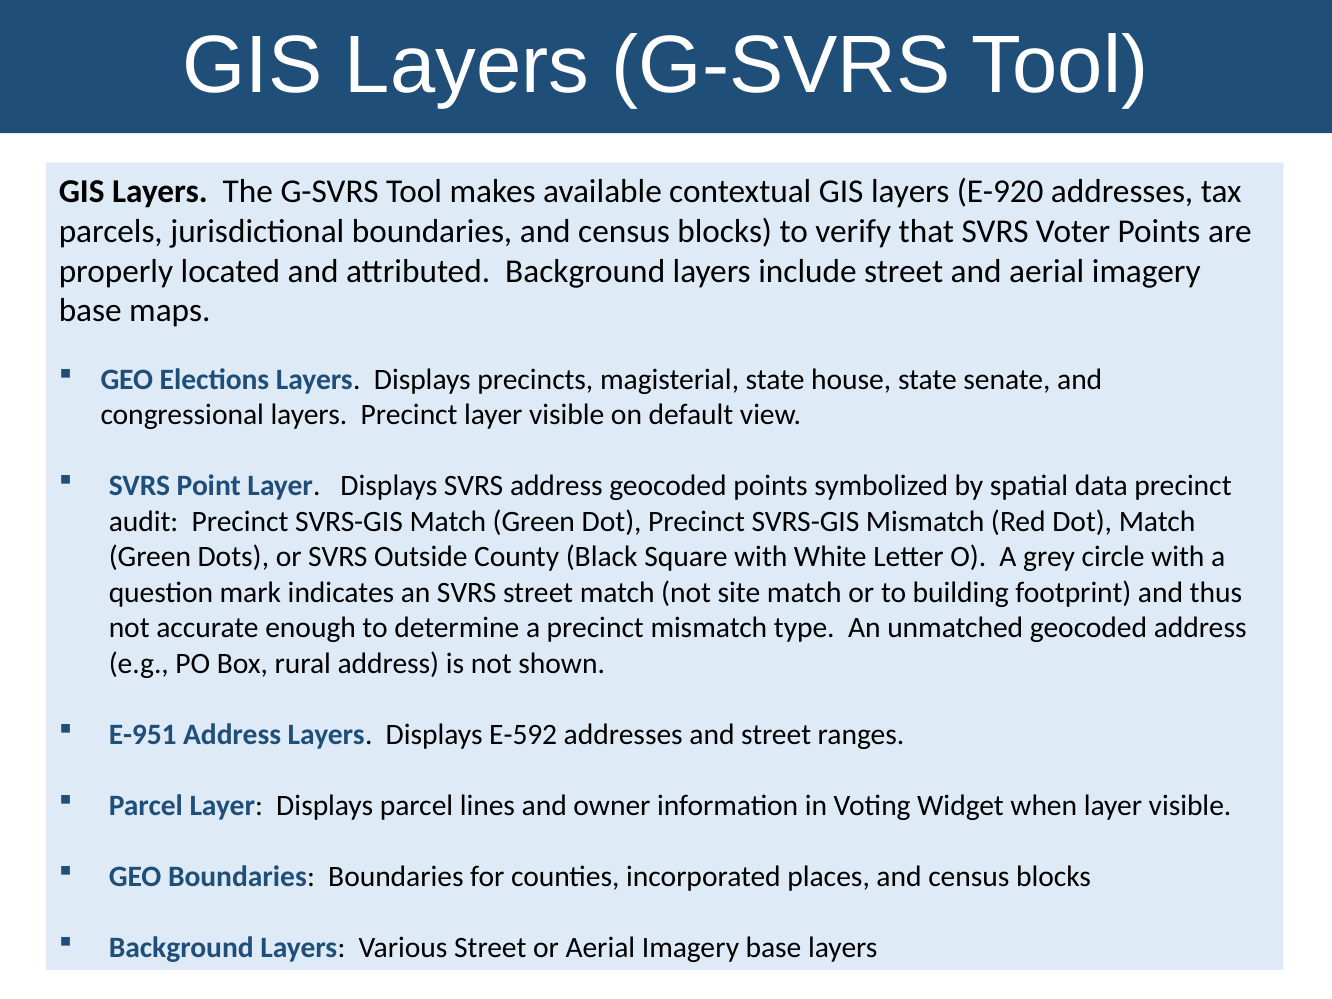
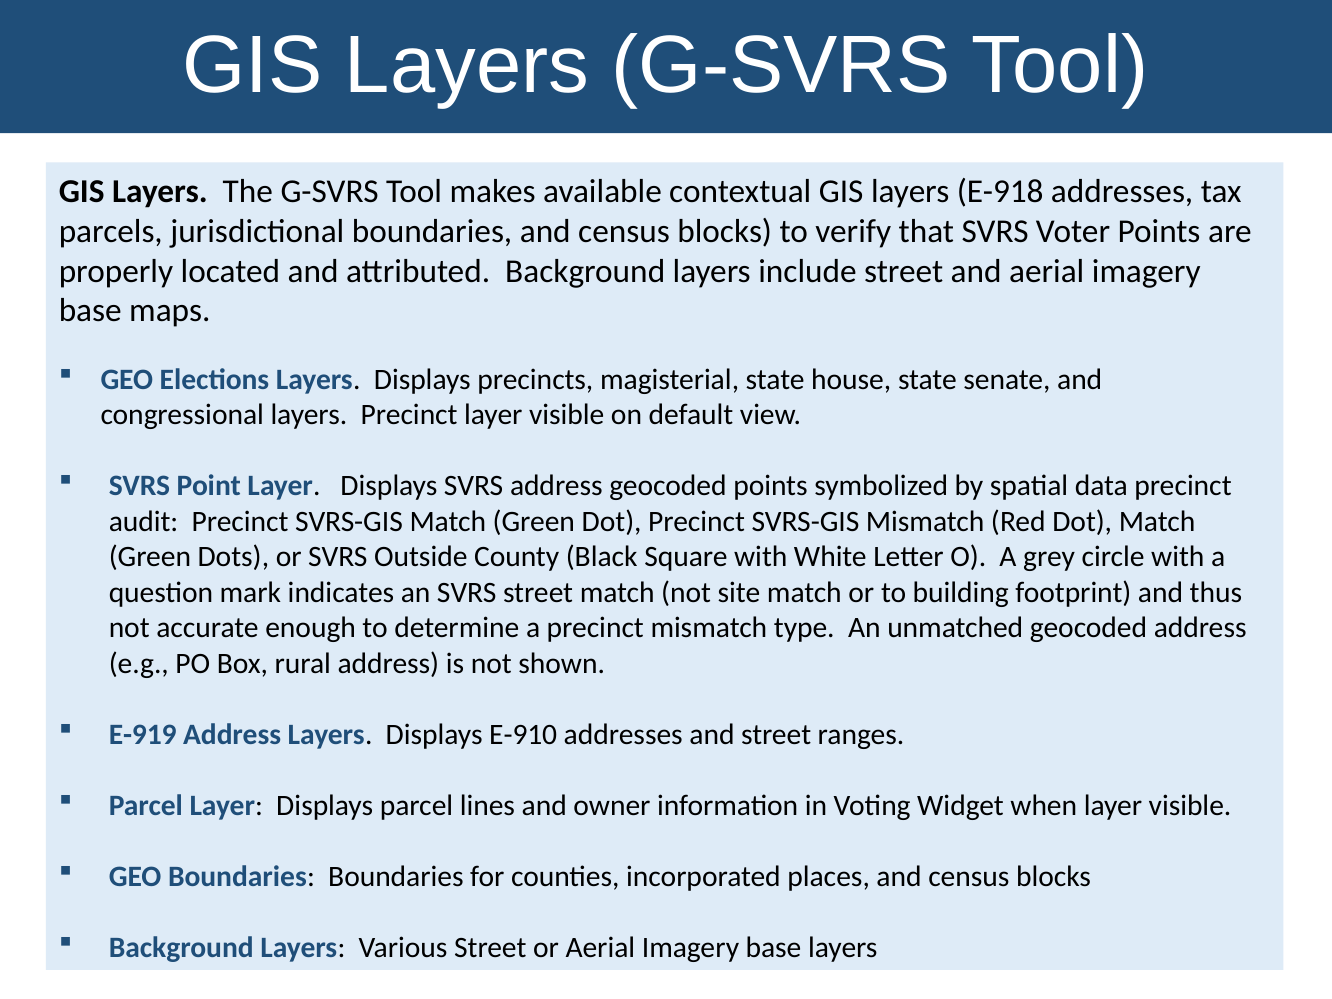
E-920: E-920 -> E-918
E-951: E-951 -> E-919
E-592: E-592 -> E-910
